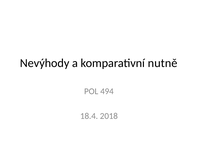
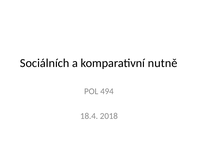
Nevýhody: Nevýhody -> Sociálních
